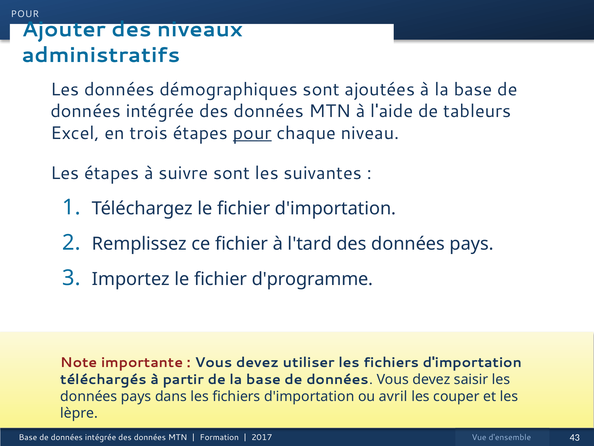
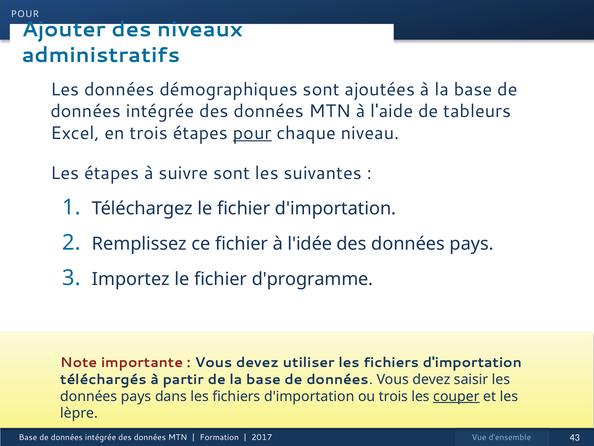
l'tard: l'tard -> l'idée
ou avril: avril -> trois
couper underline: none -> present
